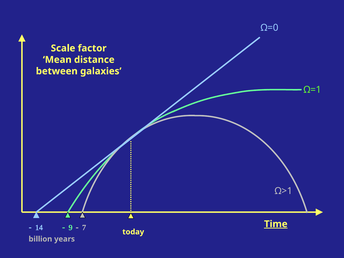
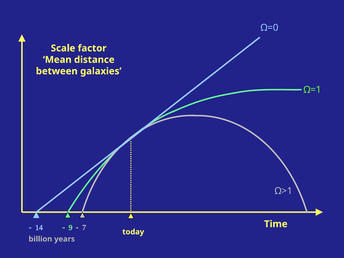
Time underline: present -> none
